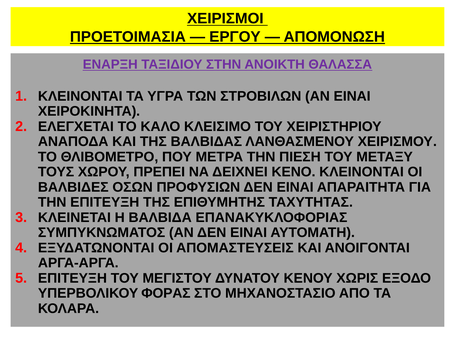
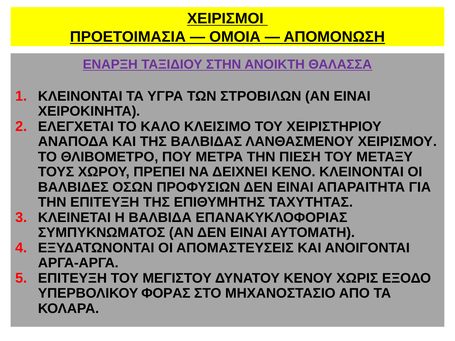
ΕΡΓΟΥ: ΕΡΓΟΥ -> ΟΜΟΙΑ
